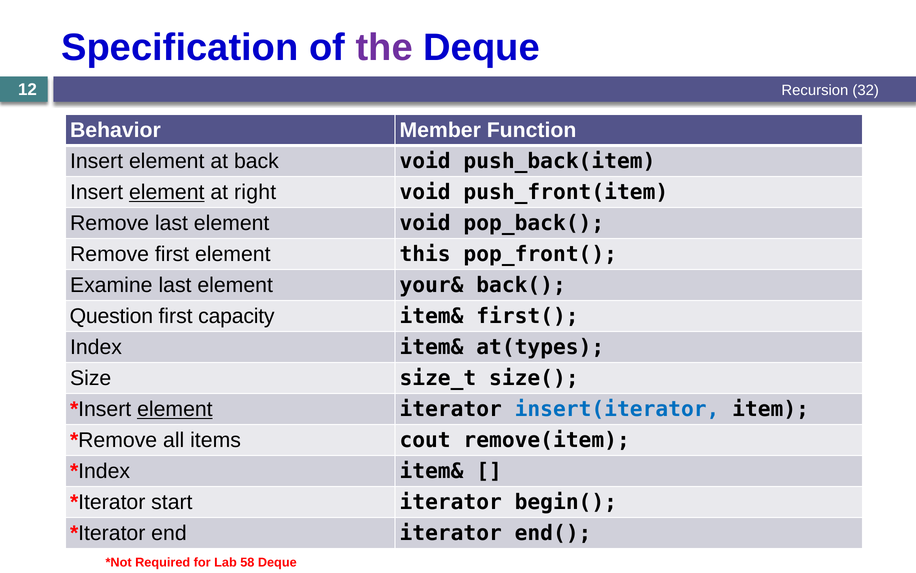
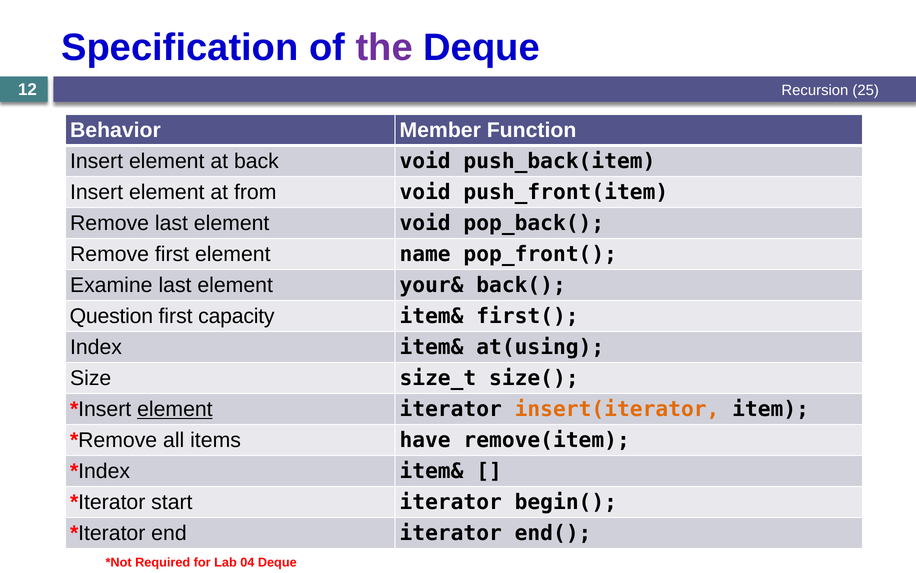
32: 32 -> 25
element at (167, 192) underline: present -> none
right: right -> from
this: this -> name
at(types: at(types -> at(using
insert(iterator colour: blue -> orange
cout: cout -> have
58: 58 -> 04
